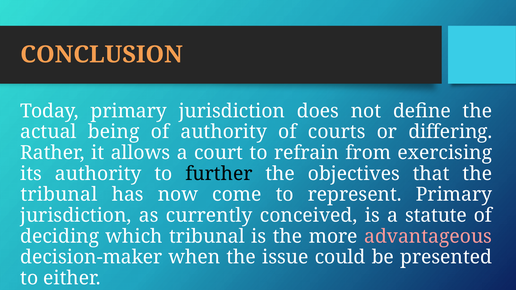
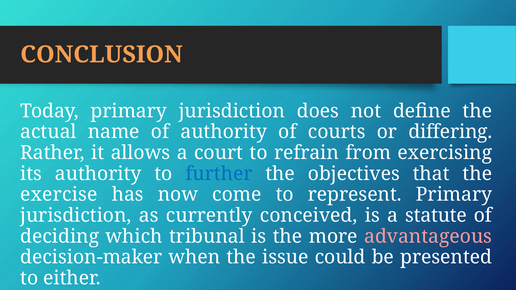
being: being -> name
further colour: black -> blue
tribunal at (59, 195): tribunal -> exercise
